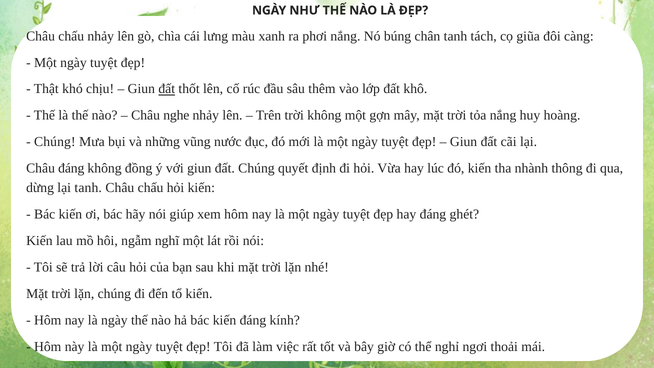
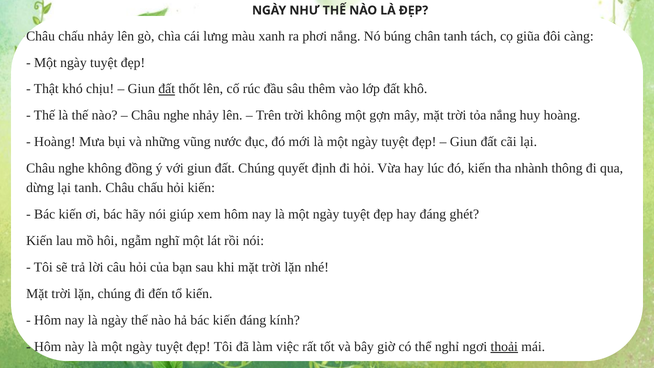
Chúng at (55, 142): Chúng -> Hoàng
đáng at (71, 168): đáng -> nghe
thoải underline: none -> present
